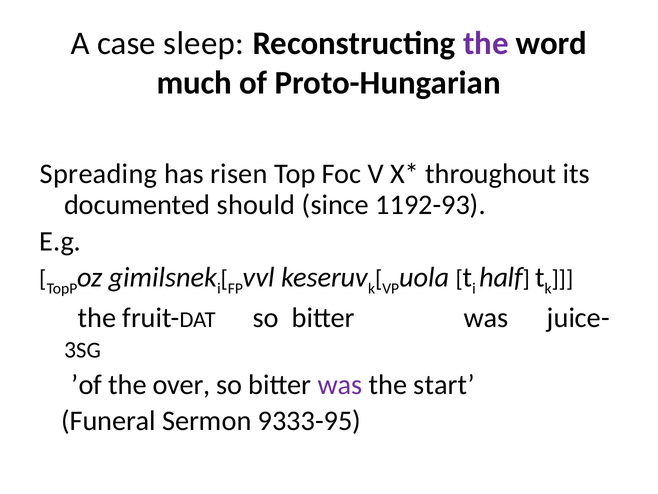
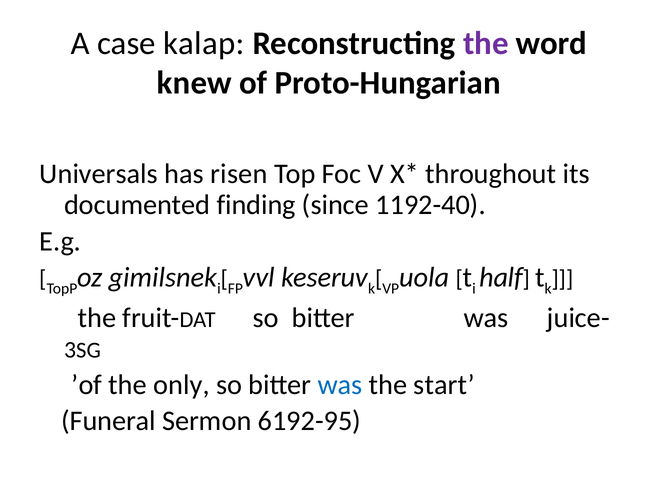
sleep: sleep -> kalap
much: much -> knew
Spreading: Spreading -> Universals
should: should -> finding
1192-93: 1192-93 -> 1192-40
over: over -> only
was at (340, 384) colour: purple -> blue
9333-95: 9333-95 -> 6192-95
